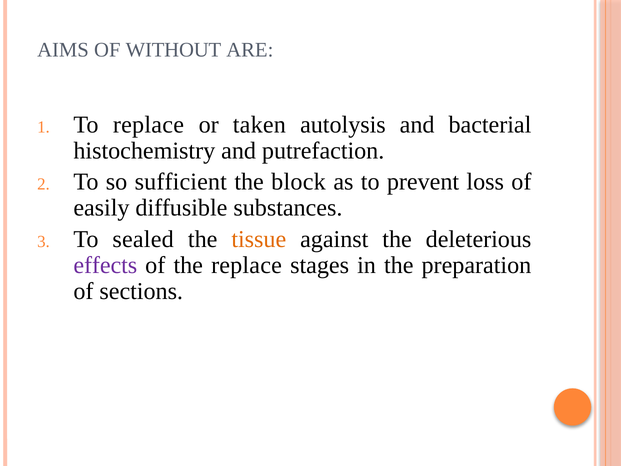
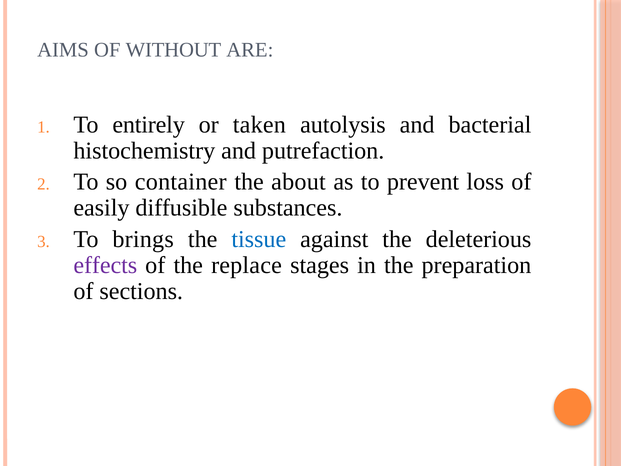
To replace: replace -> entirely
sufficient: sufficient -> container
block: block -> about
sealed: sealed -> brings
tissue colour: orange -> blue
